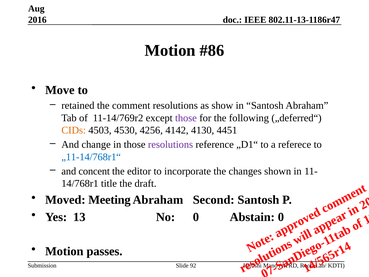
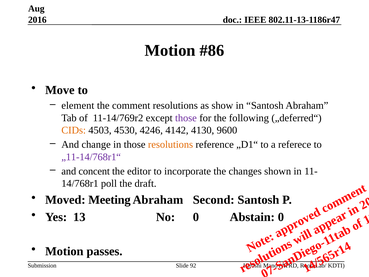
retained: retained -> element
4256: 4256 -> 4246
4451: 4451 -> 9600
resolutions at (170, 144) colour: purple -> orange
„11-14/768r1“ colour: blue -> purple
title: title -> poll
